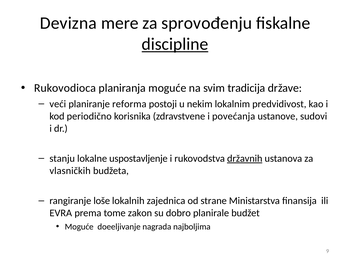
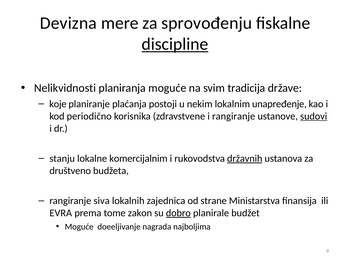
Rukovodioca: Rukovodioca -> Nelikvidnosti
veći: veći -> koje
reforma: reforma -> plaćanja
predvidivost: predvidivost -> unapređenje
i povećanja: povećanja -> rangiranje
sudovi underline: none -> present
uspostavljenje: uspostavljenje -> komercijalnim
vlasničkih: vlasničkih -> društveno
loše: loše -> siva
dobro underline: none -> present
